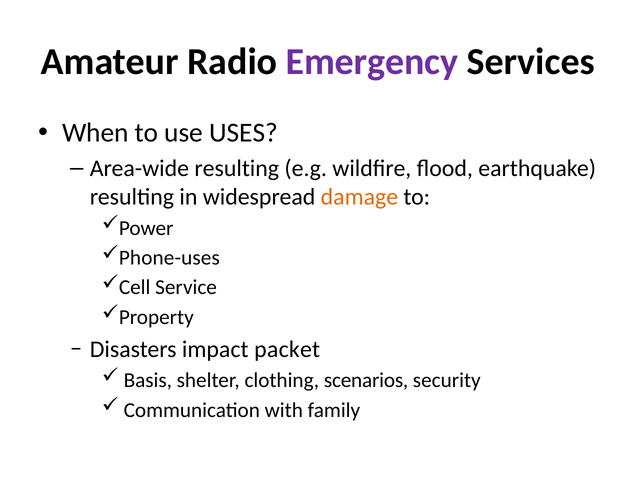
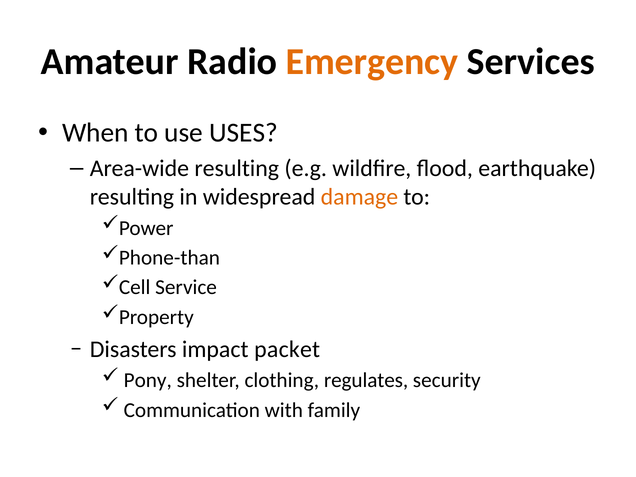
Emergency colour: purple -> orange
Phone-uses: Phone-uses -> Phone-than
Basis: Basis -> Pony
scenarios: scenarios -> regulates
